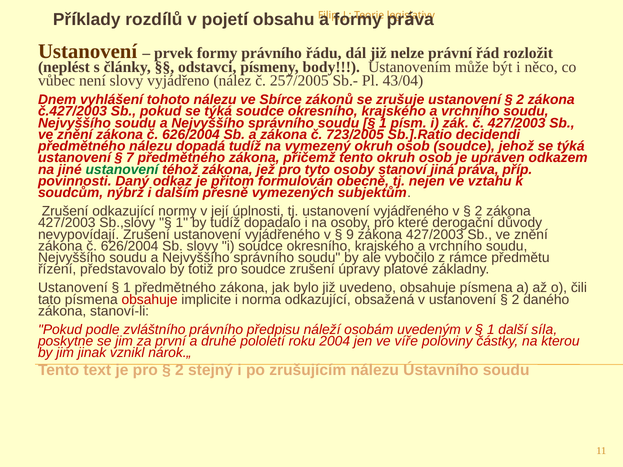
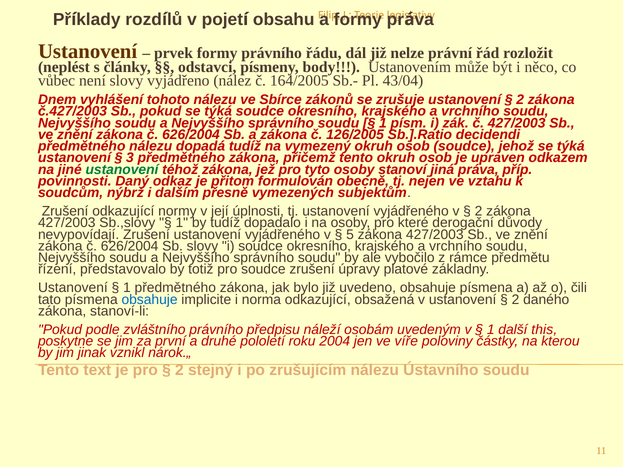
257/2005: 257/2005 -> 164/2005
723/2005: 723/2005 -> 126/2005
7: 7 -> 3
9: 9 -> 5
obsahuje at (150, 300) colour: red -> blue
síla: síla -> this
